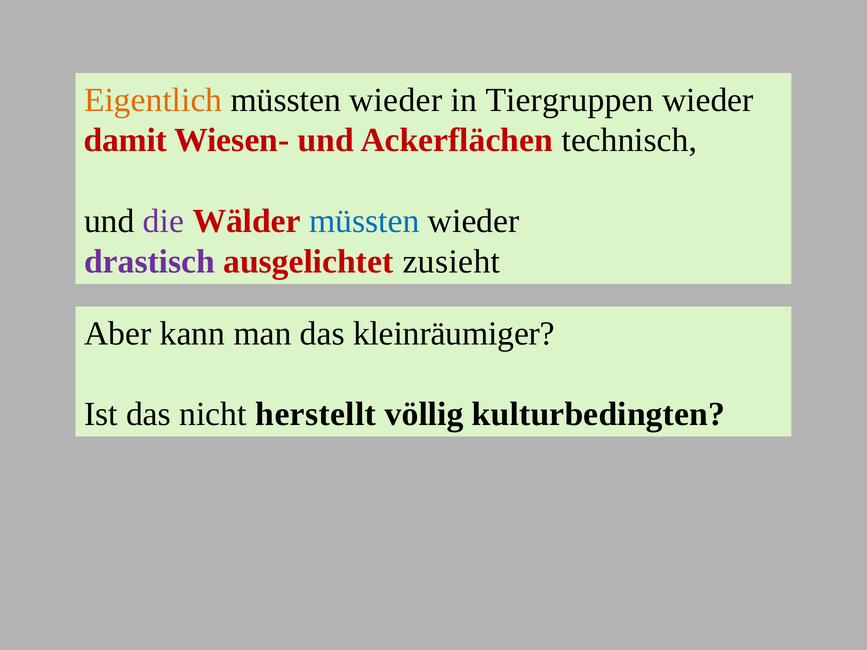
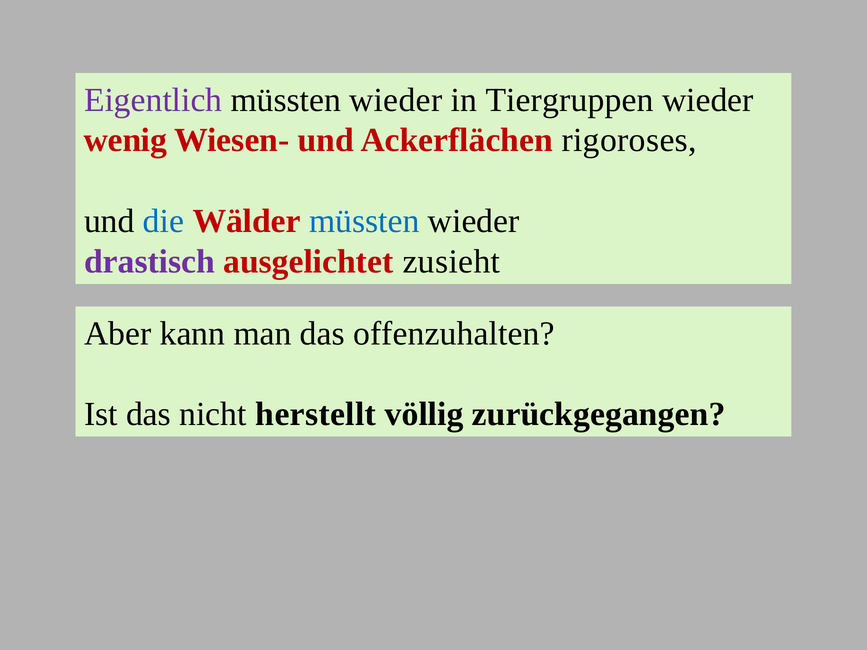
Eigentlich colour: orange -> purple
damit: damit -> wenig
technisch: technisch -> rigoroses
die colour: purple -> blue
kleinräumiger: kleinräumiger -> offenzuhalten
kulturbedingten: kulturbedingten -> zurückgegangen
